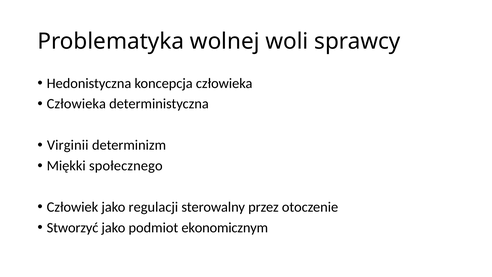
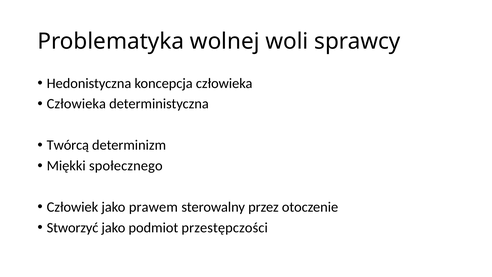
Virginii: Virginii -> Twórcą
regulacji: regulacji -> prawem
ekonomicznym: ekonomicznym -> przestępczości
